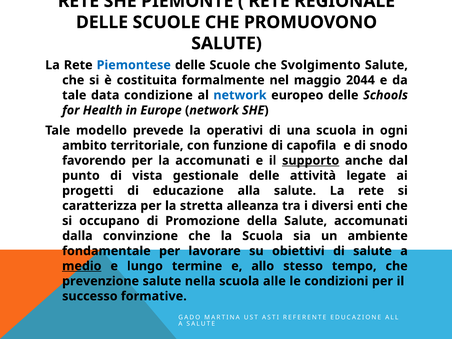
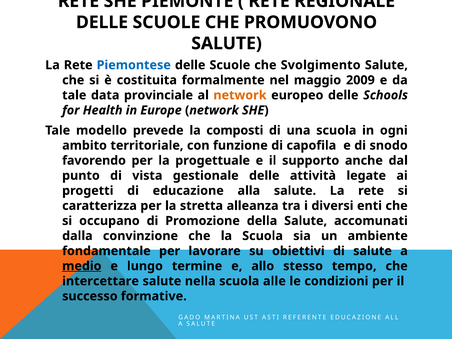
2044: 2044 -> 2009
condizione: condizione -> provinciale
network at (240, 95) colour: blue -> orange
operativi: operativi -> composti
la accomunati: accomunati -> progettuale
supporto underline: present -> none
prevenzione: prevenzione -> intercettare
